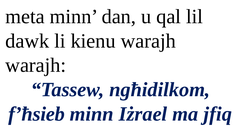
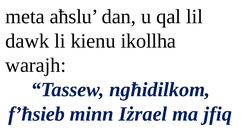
meta minn: minn -> aħslu
kienu warajh: warajh -> ikollha
